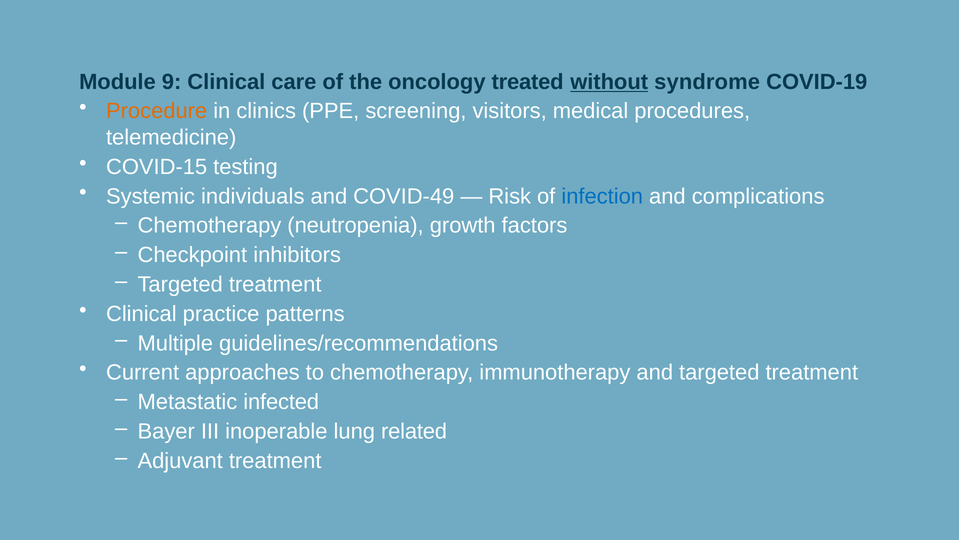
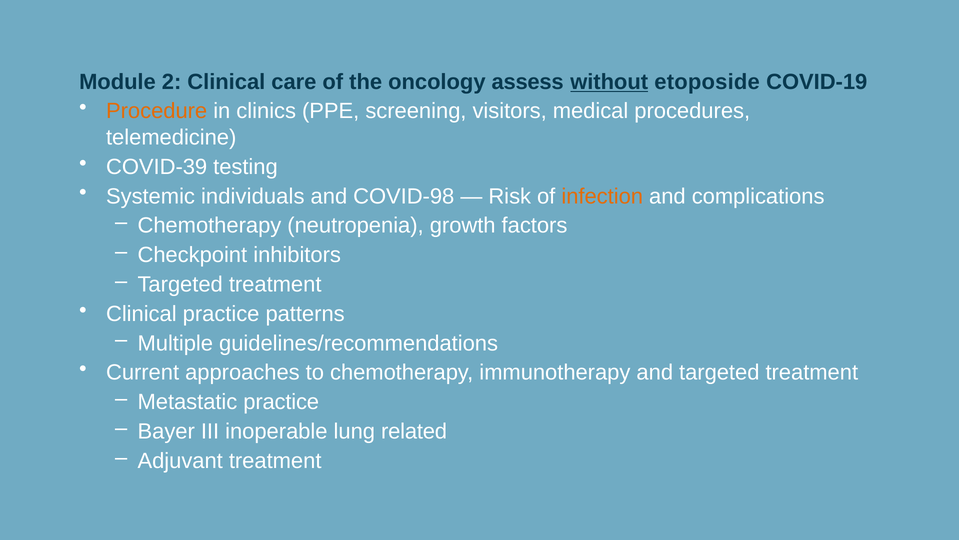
9: 9 -> 2
treated: treated -> assess
syndrome: syndrome -> etoposide
COVID-15: COVID-15 -> COVID-39
COVID-49: COVID-49 -> COVID-98
infection colour: blue -> orange
Metastatic infected: infected -> practice
